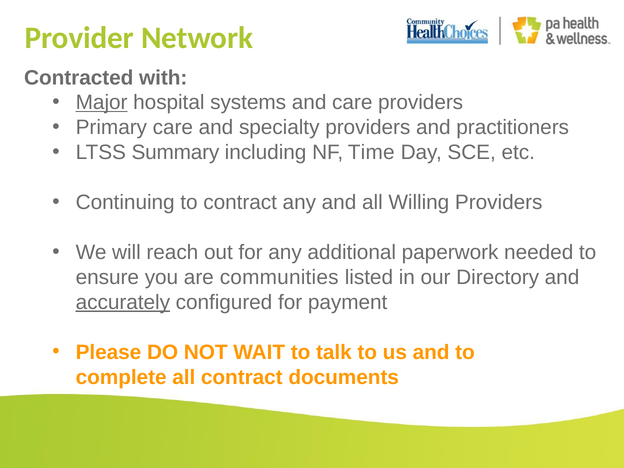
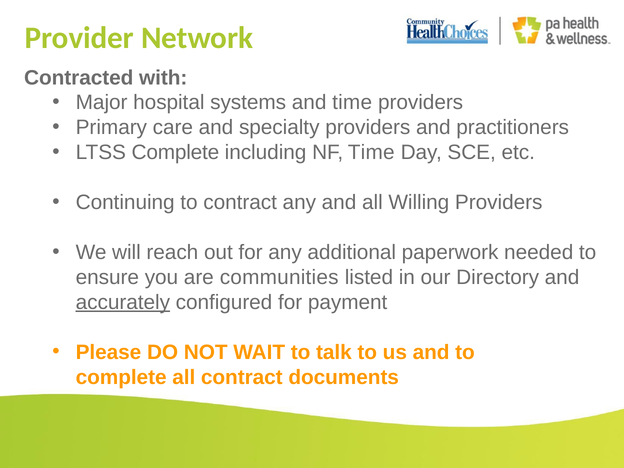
Major underline: present -> none
and care: care -> time
LTSS Summary: Summary -> Complete
